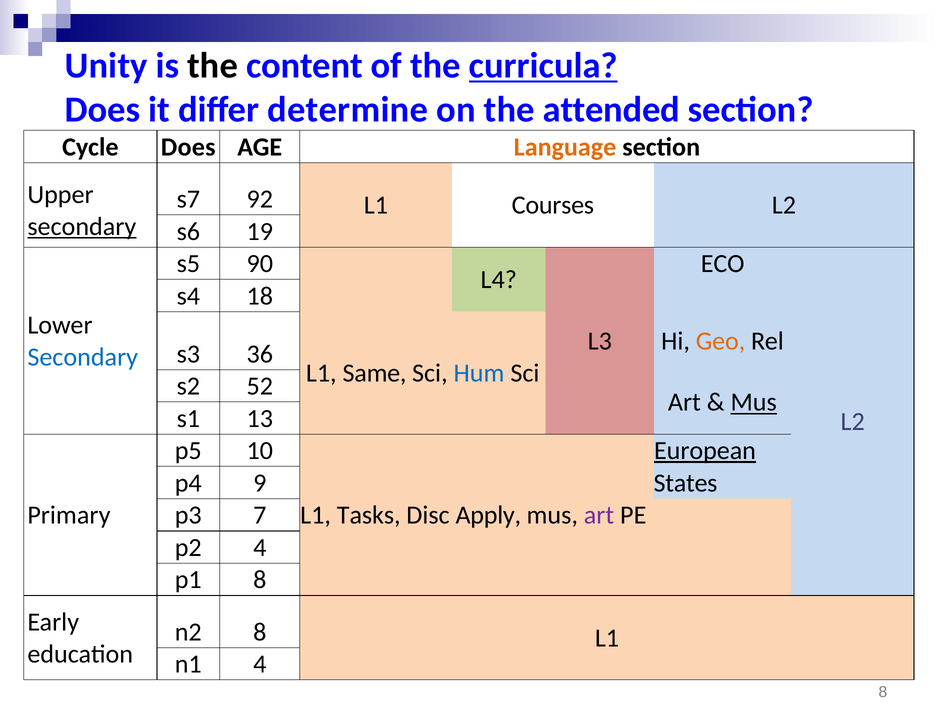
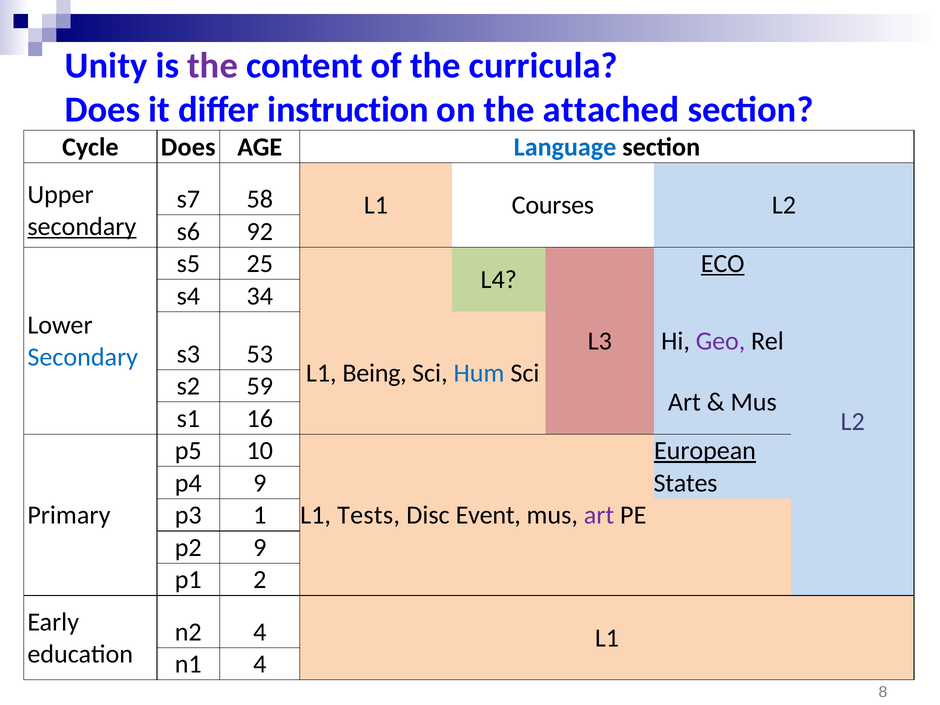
the at (213, 66) colour: black -> purple
curricula underline: present -> none
determine: determine -> instruction
attended: attended -> attached
Language colour: orange -> blue
92: 92 -> 58
19: 19 -> 92
90: 90 -> 25
ECO underline: none -> present
18: 18 -> 34
Geo colour: orange -> purple
36: 36 -> 53
Same: Same -> Being
52: 52 -> 59
Mus at (754, 402) underline: present -> none
13: 13 -> 16
7: 7 -> 1
Tasks: Tasks -> Tests
Apply: Apply -> Event
p2 4: 4 -> 9
p1 8: 8 -> 2
n2 8: 8 -> 4
